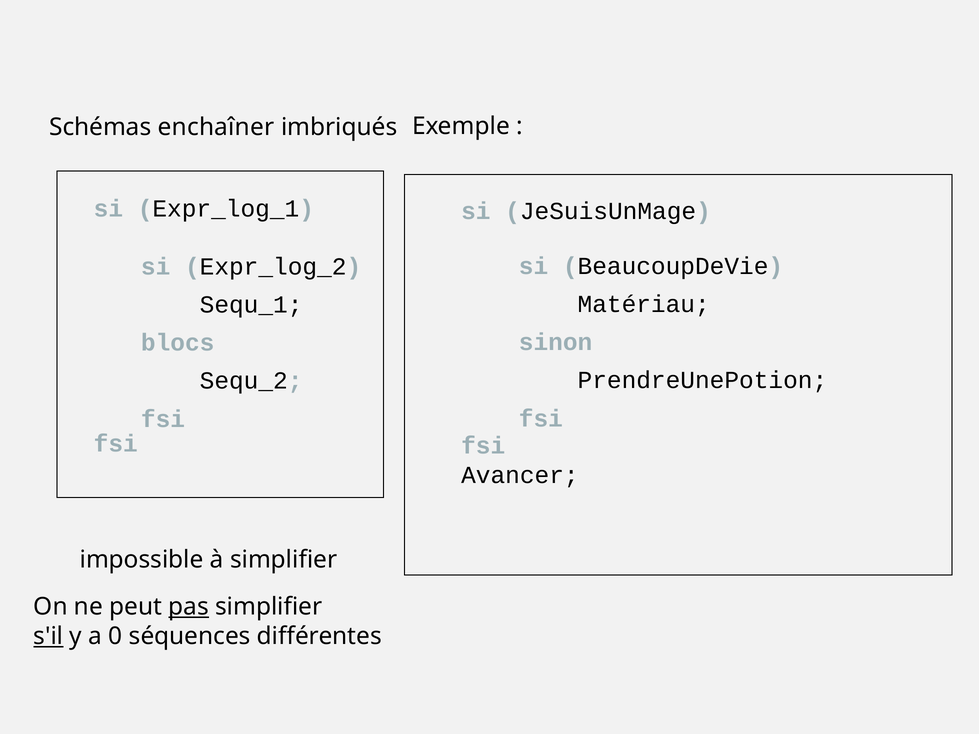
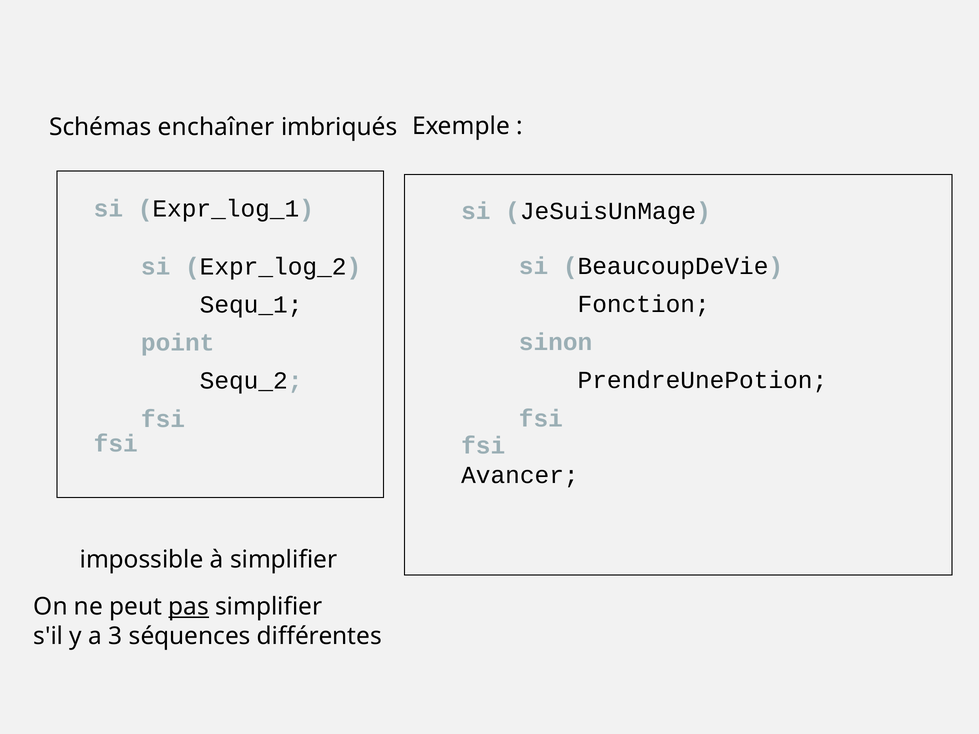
Matériau: Matériau -> Fonction
blocs: blocs -> point
s'il underline: present -> none
0: 0 -> 3
